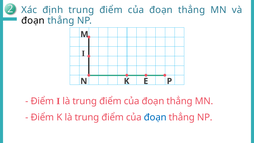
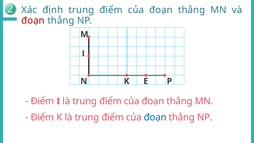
đoạn at (33, 20) colour: black -> red
